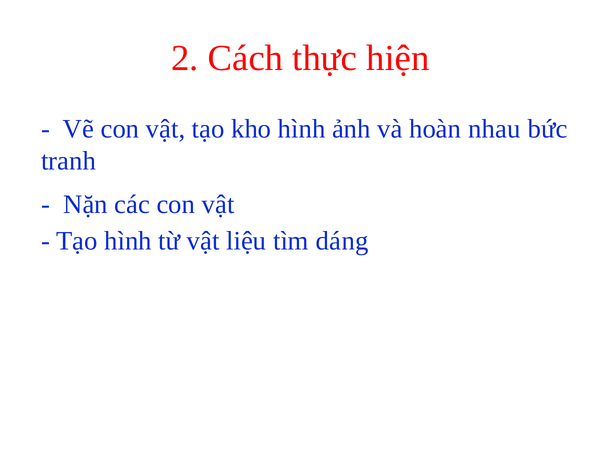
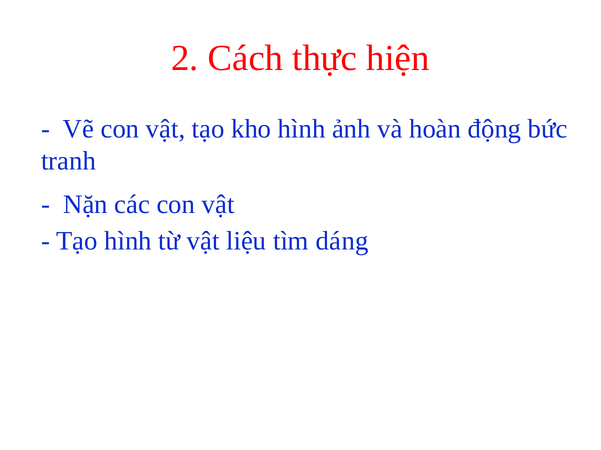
nhau: nhau -> động
